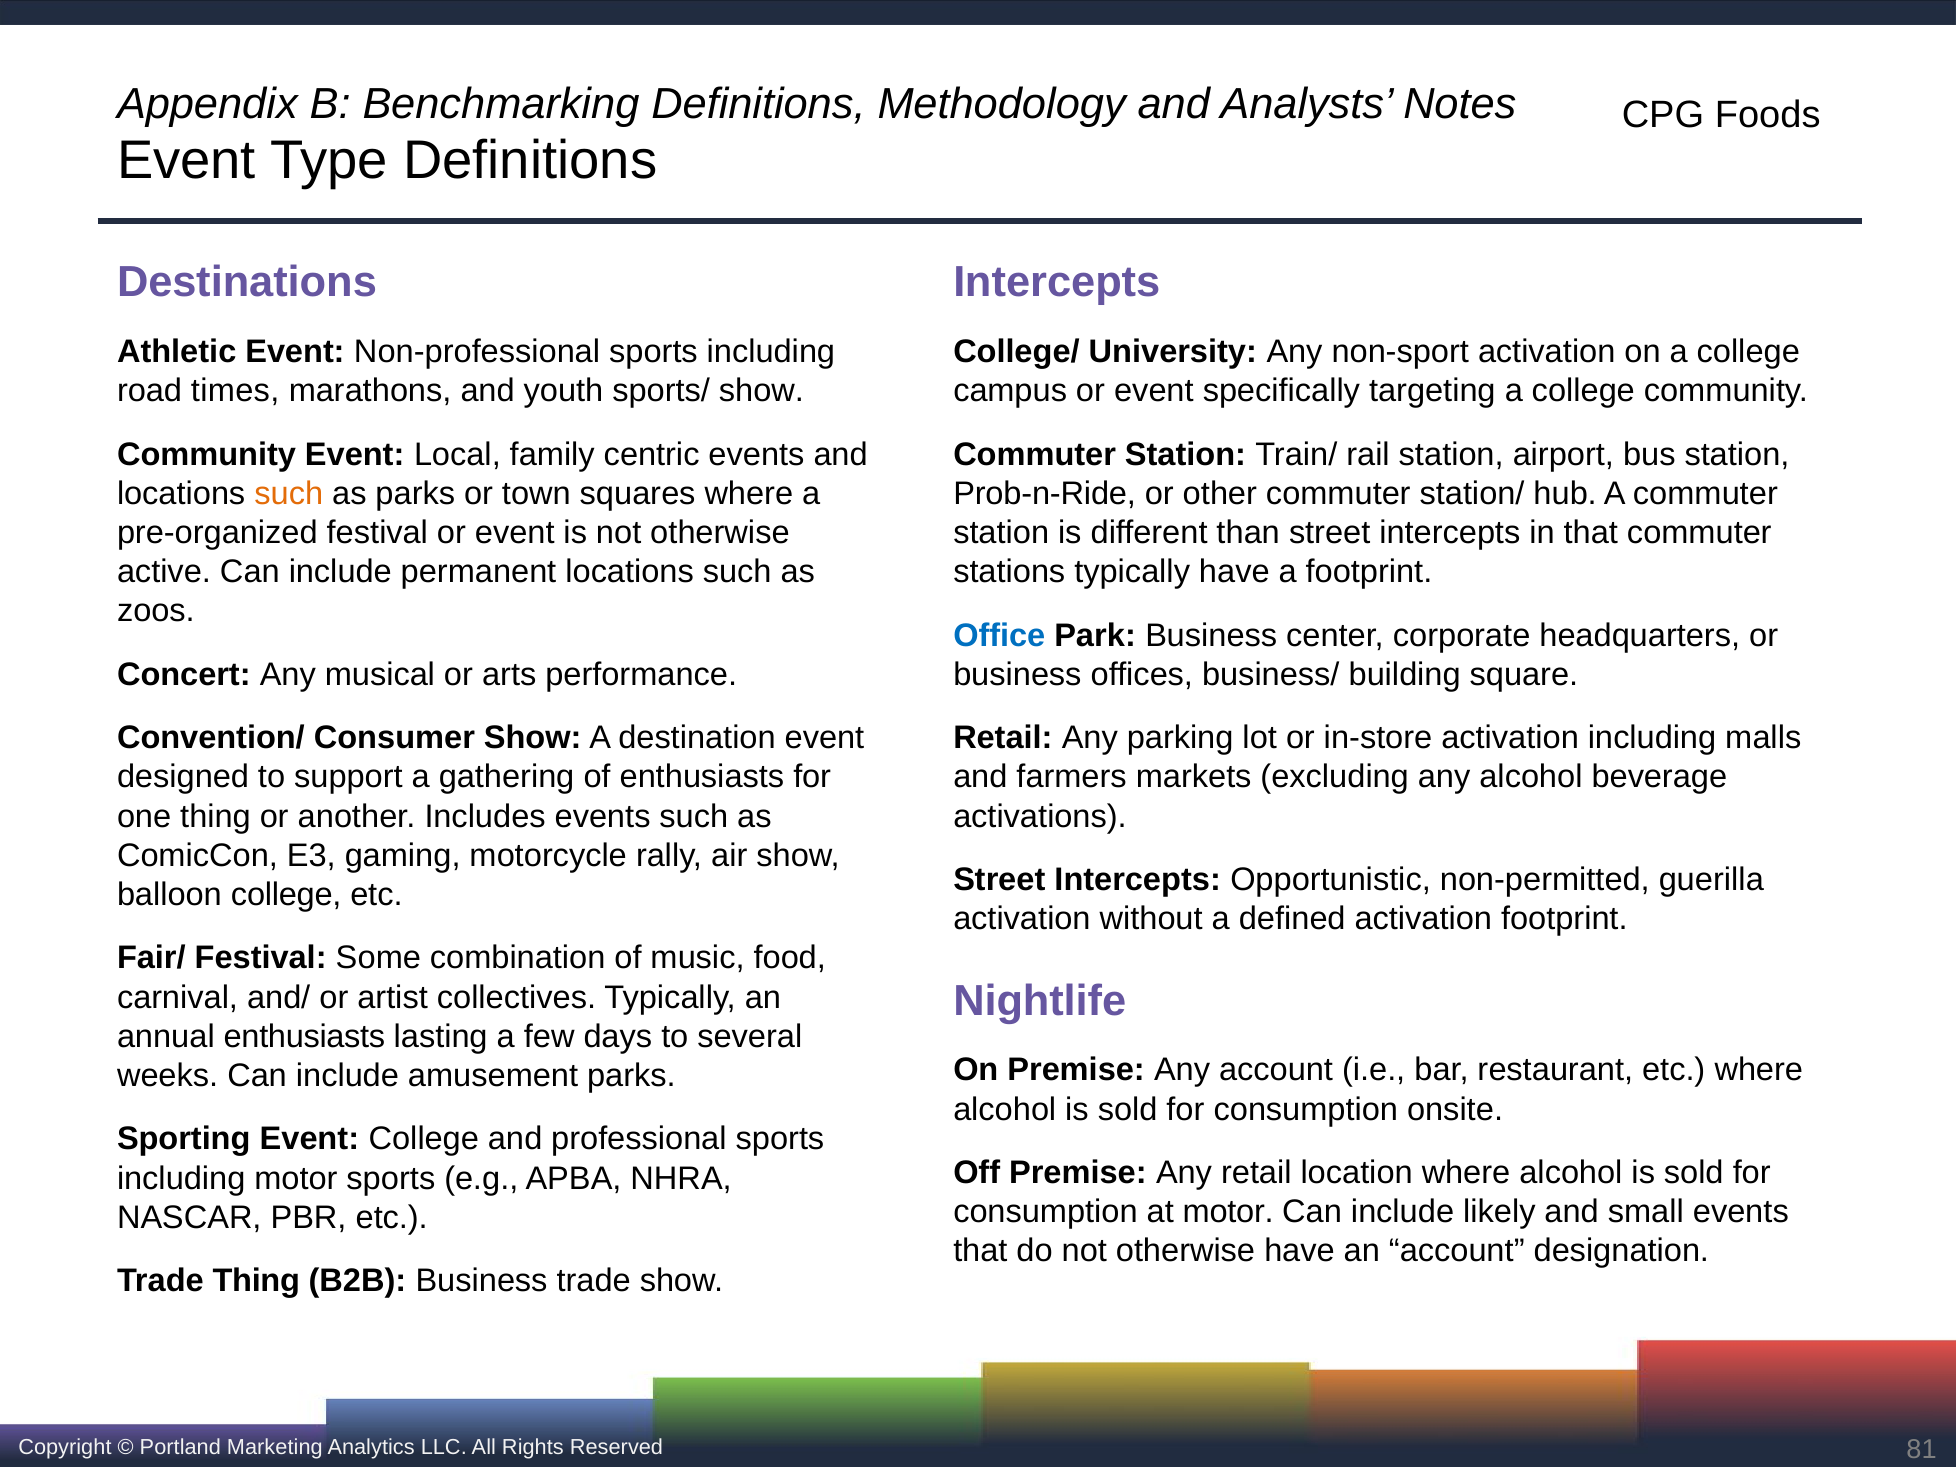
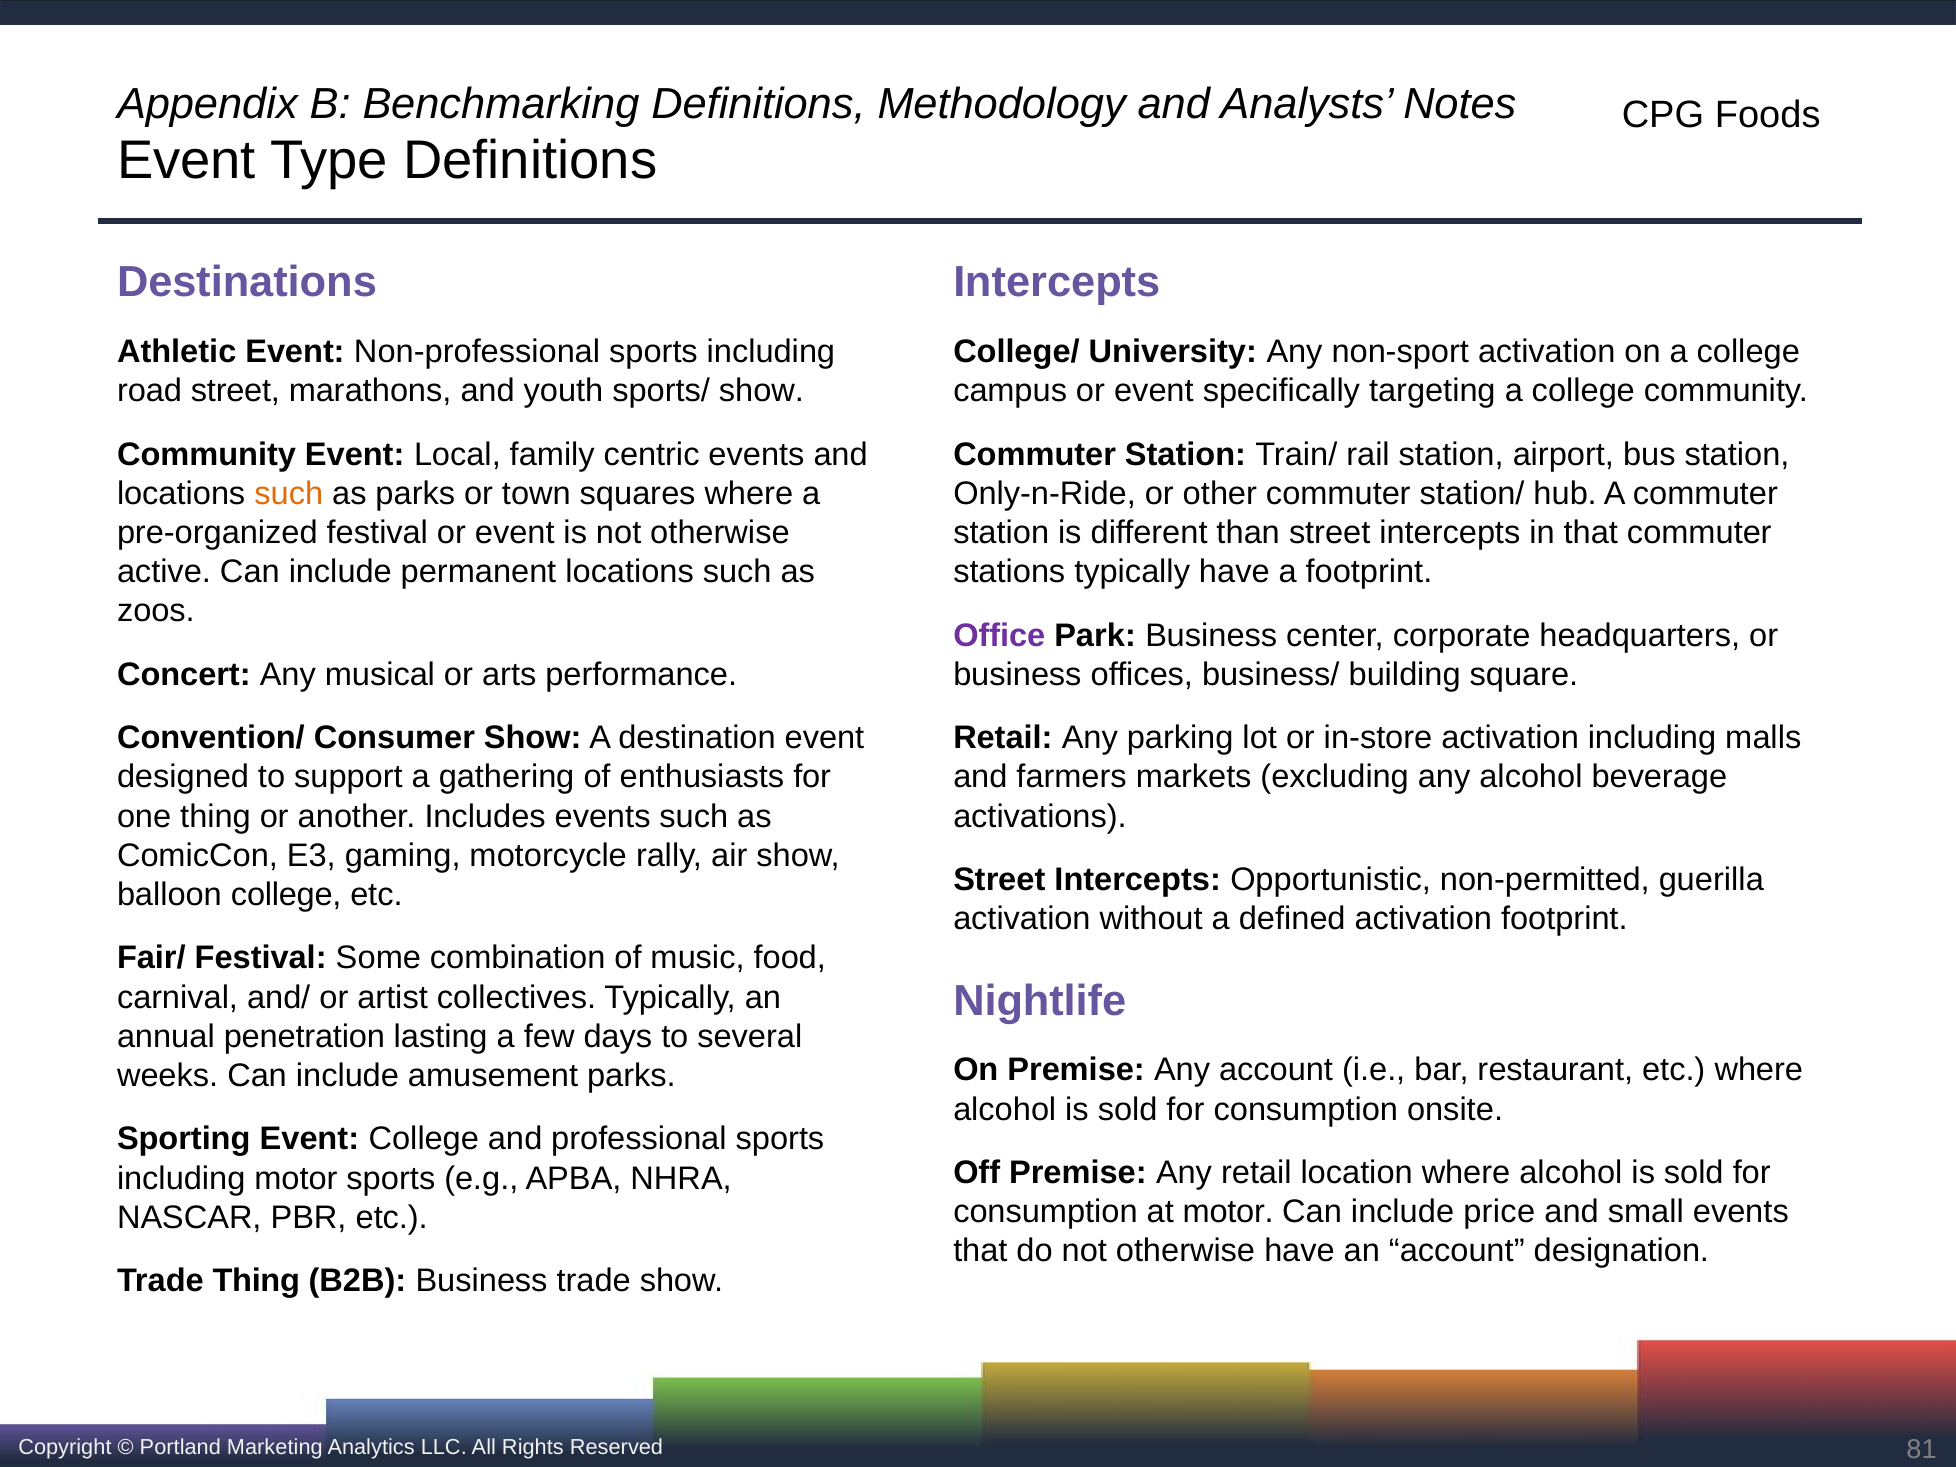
road times: times -> street
Prob-n-Ride: Prob-n-Ride -> Only-n-Ride
Office colour: blue -> purple
annual enthusiasts: enthusiasts -> penetration
likely: likely -> price
